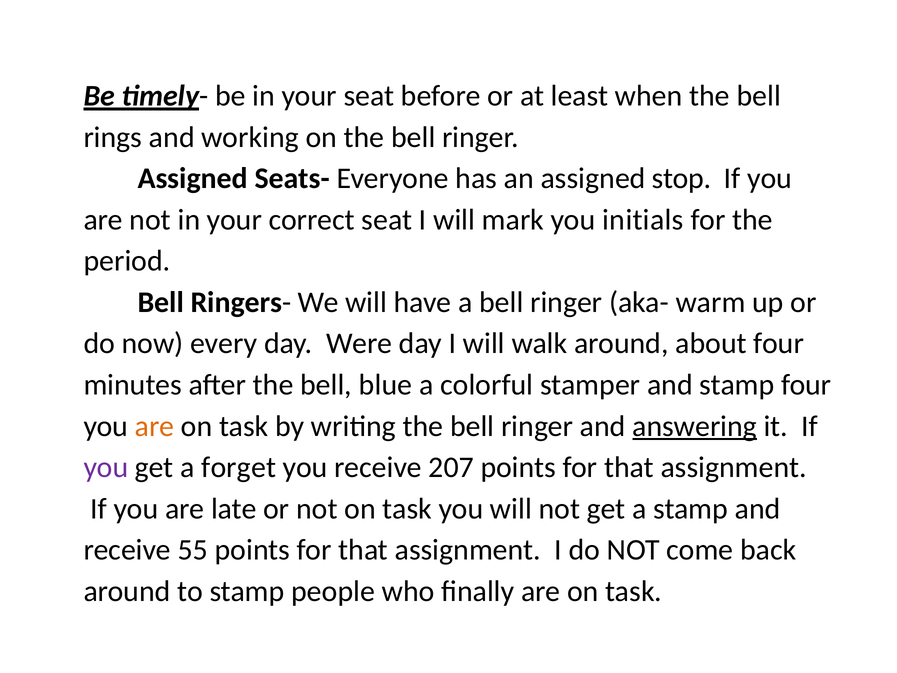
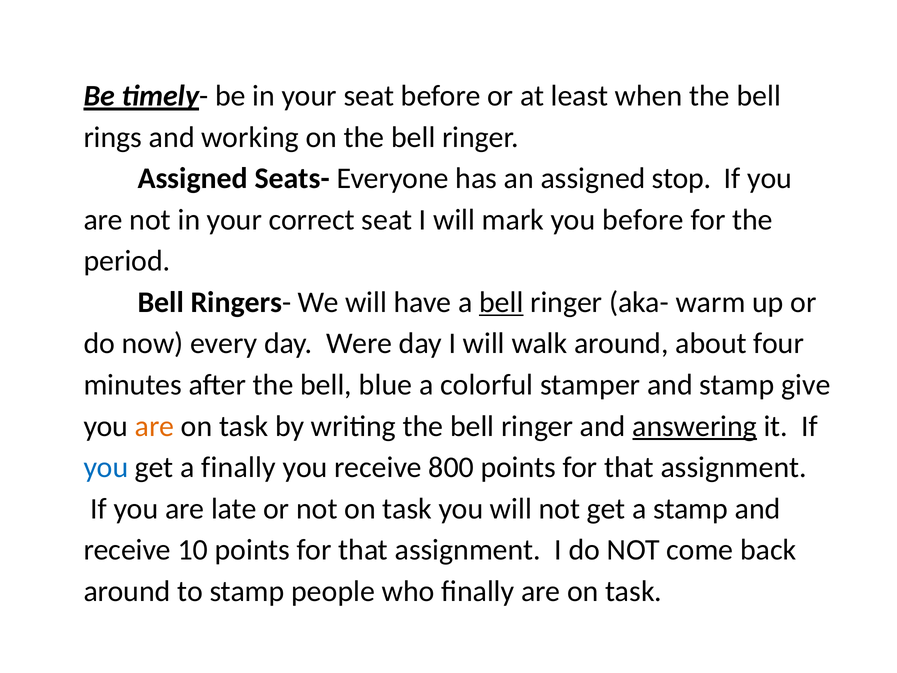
you initials: initials -> before
bell at (501, 302) underline: none -> present
stamp four: four -> give
you at (106, 467) colour: purple -> blue
a forget: forget -> finally
207: 207 -> 800
55: 55 -> 10
